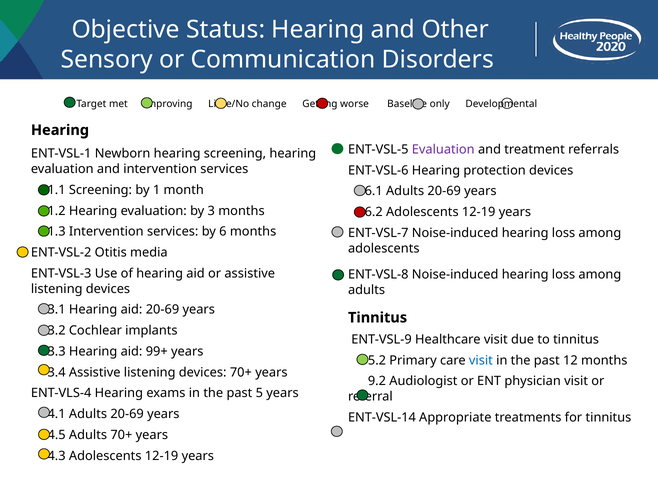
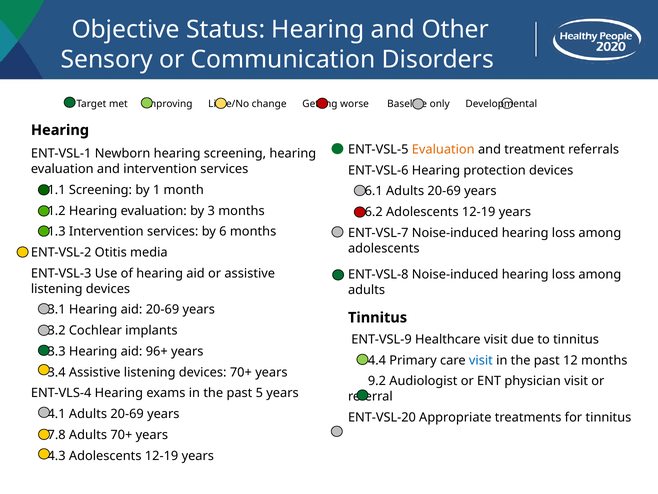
Evaluation at (443, 149) colour: purple -> orange
99+: 99+ -> 96+
5.2: 5.2 -> 4.4
ENT-VSL-14: ENT-VSL-14 -> ENT-VSL-20
4.5: 4.5 -> 7.8
